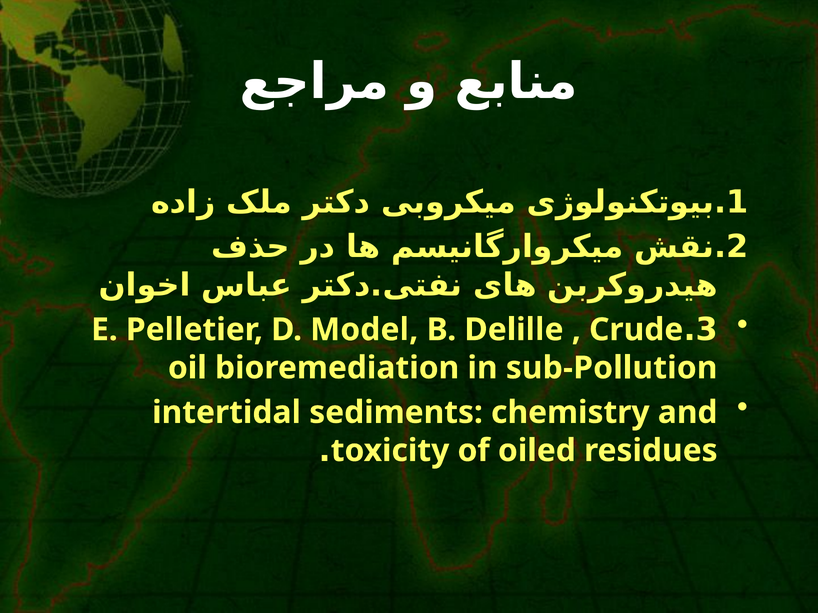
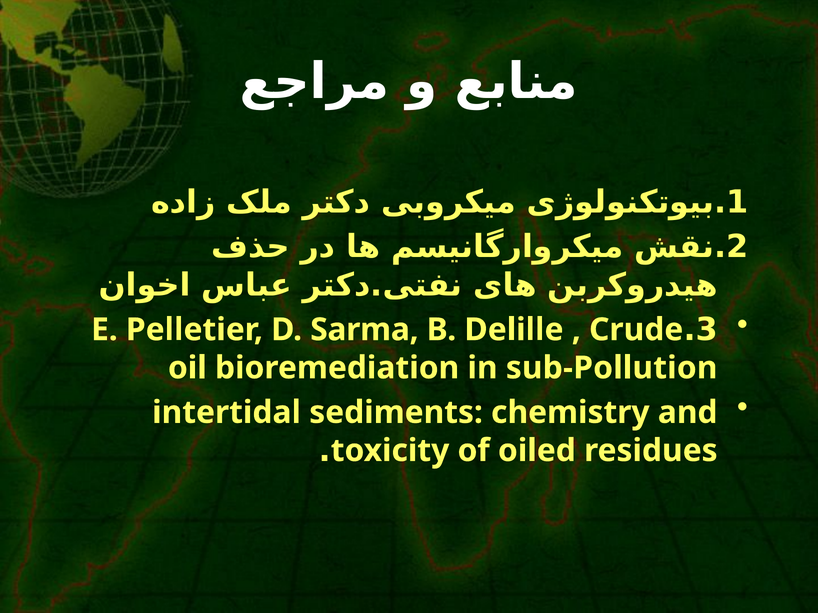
Model: Model -> Sarma
